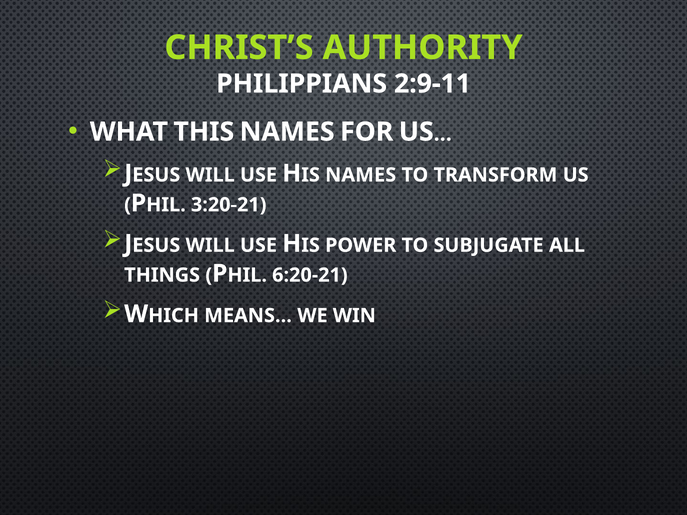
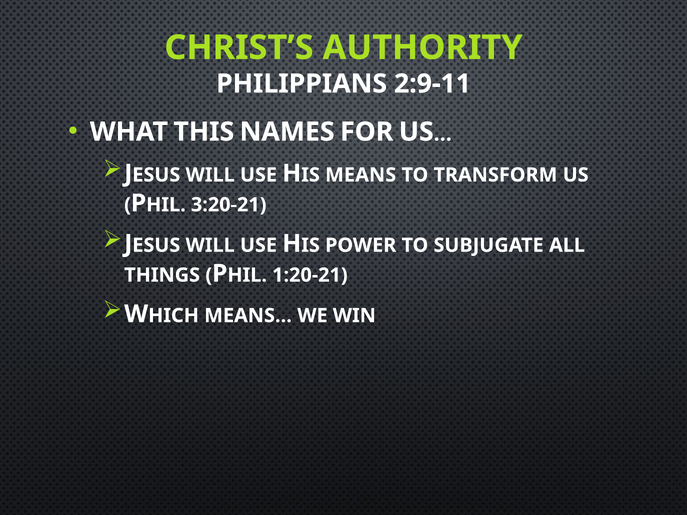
NAMES at (361, 175): NAMES -> MEANS
6:20-21: 6:20-21 -> 1:20-21
